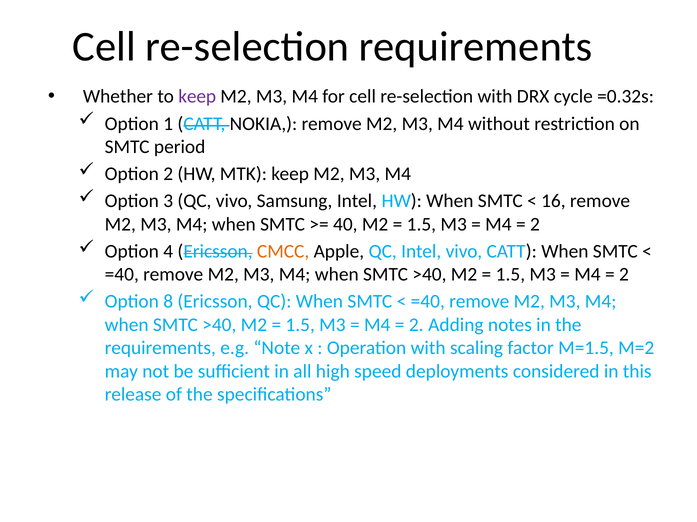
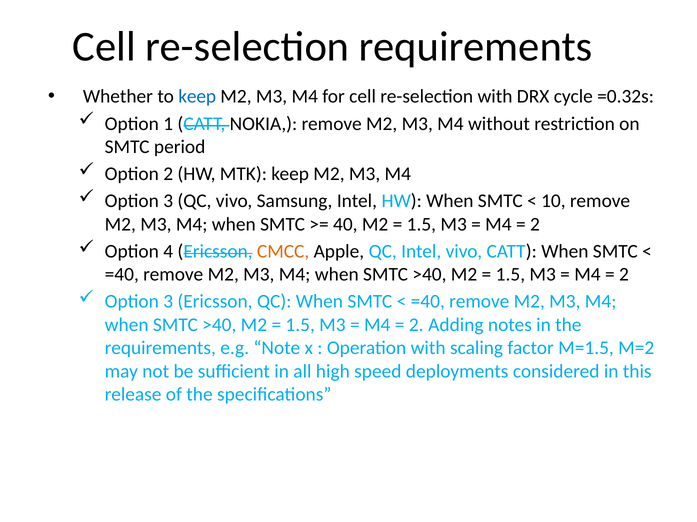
keep at (197, 97) colour: purple -> blue
16: 16 -> 10
8 at (168, 302): 8 -> 3
